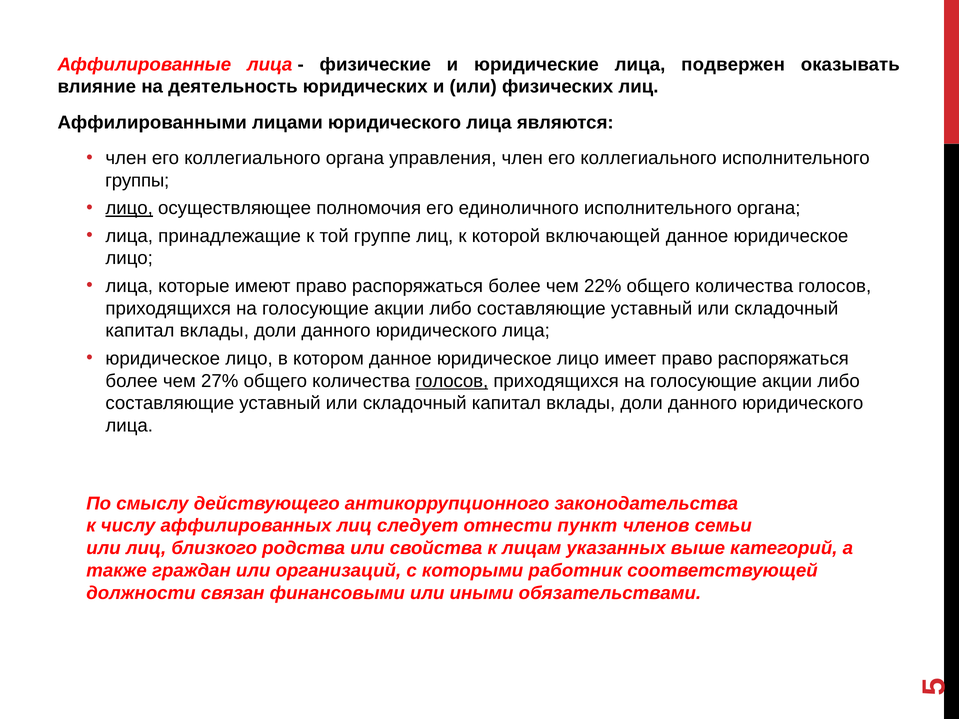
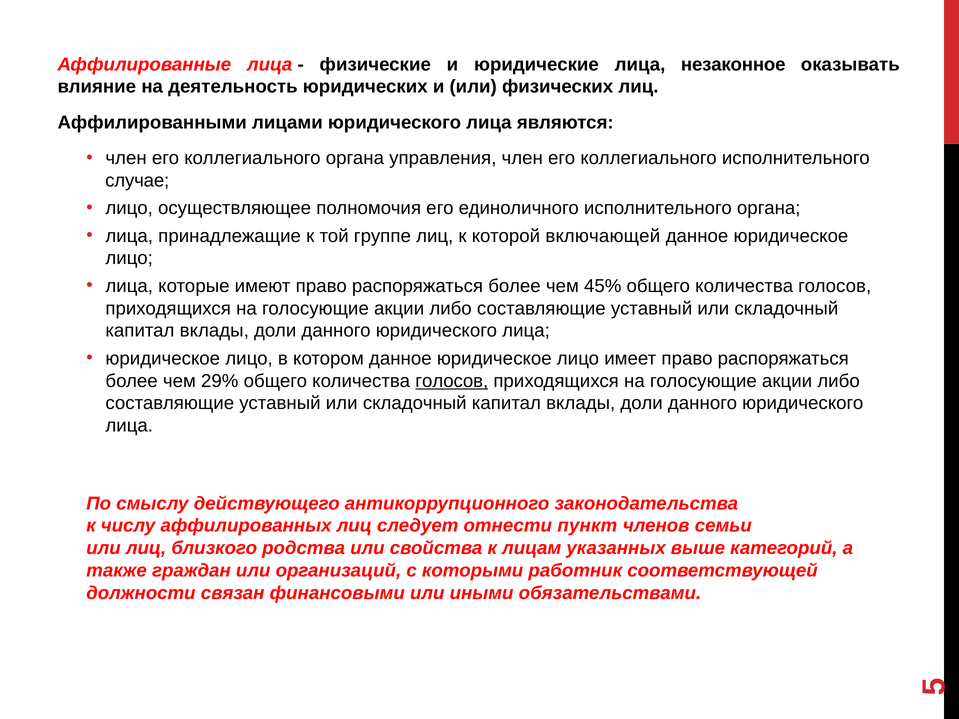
подвержен: подвержен -> незаконное
группы: группы -> случае
лицо at (129, 208) underline: present -> none
22%: 22% -> 45%
27%: 27% -> 29%
